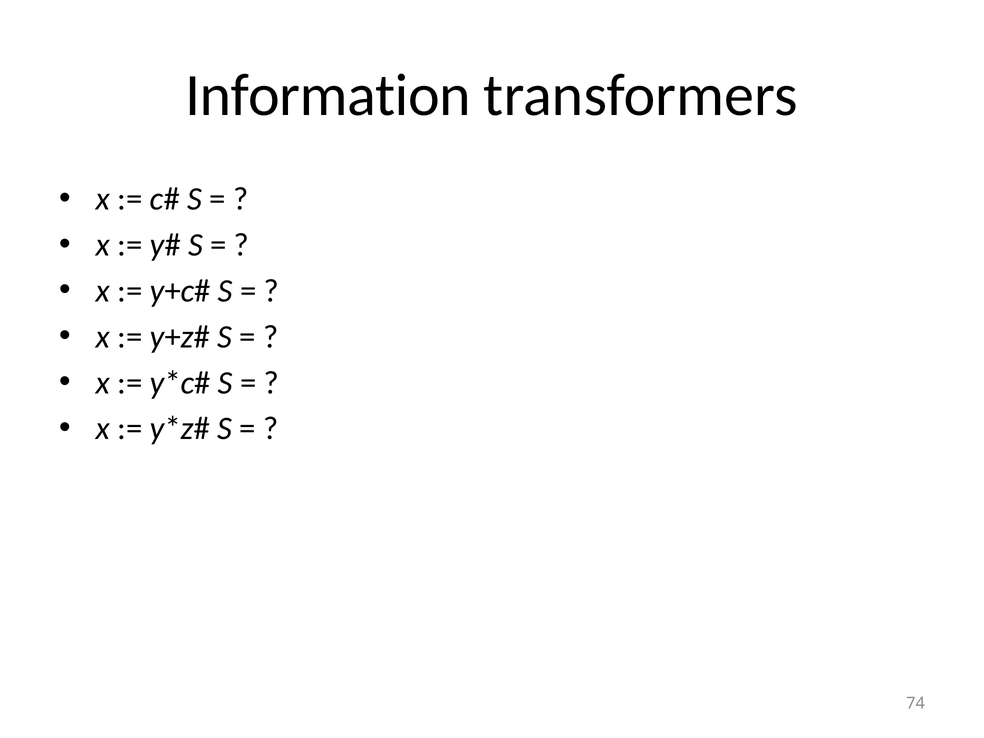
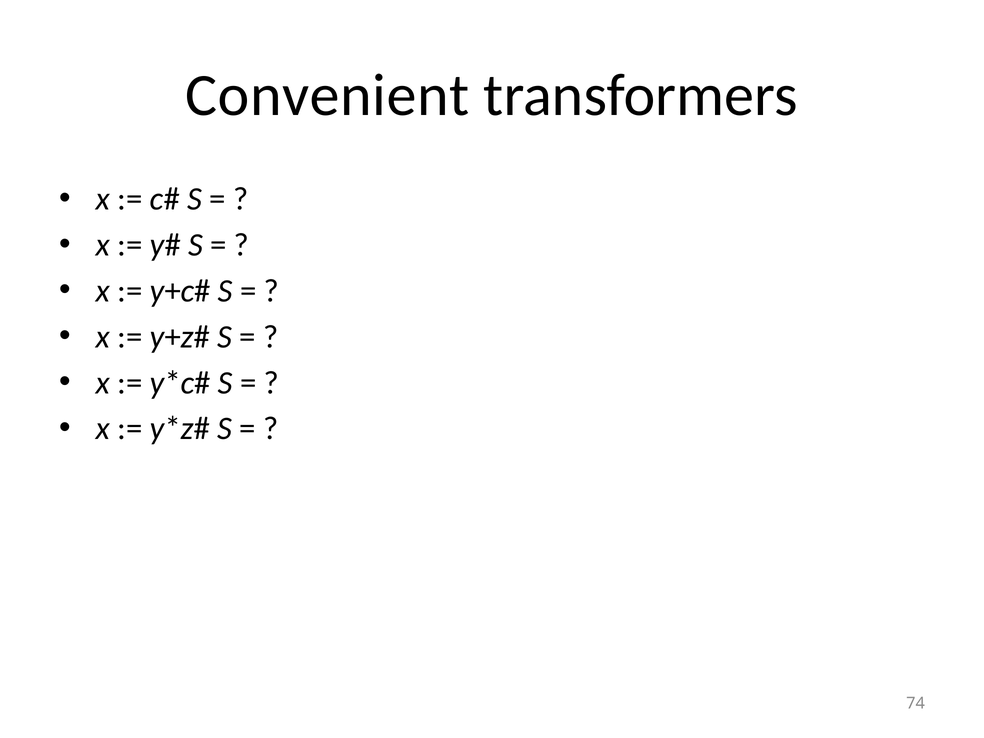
Information: Information -> Convenient
